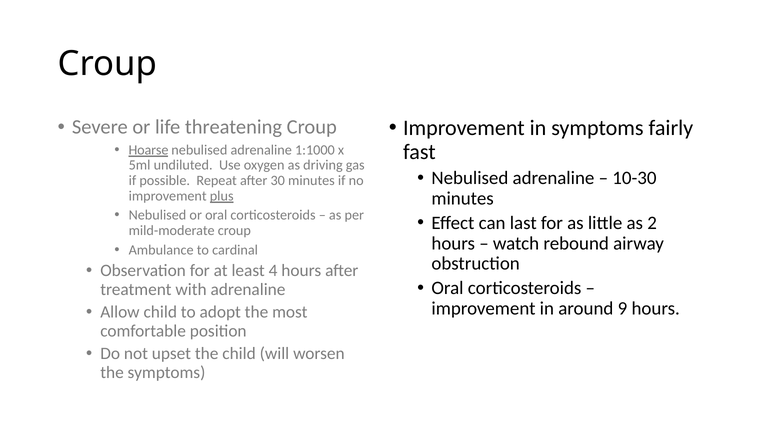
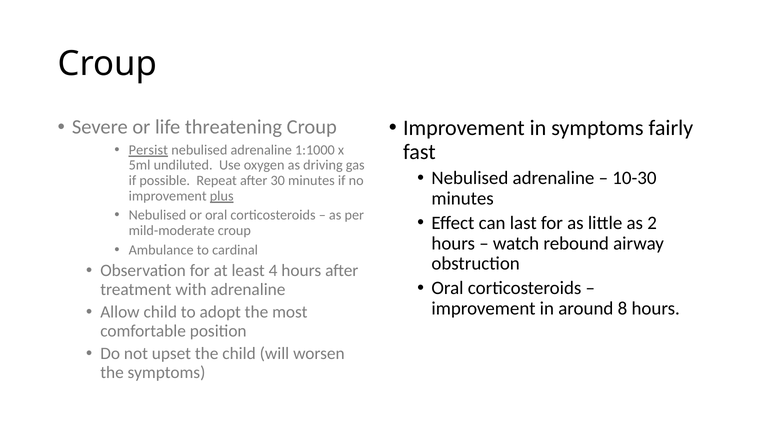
Hoarse: Hoarse -> Persist
9: 9 -> 8
